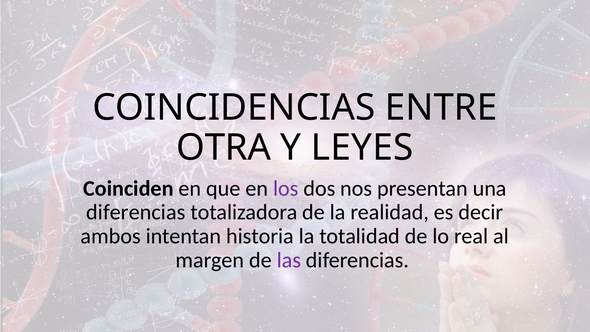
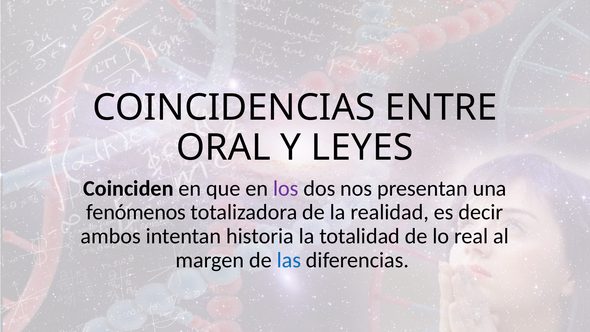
OTRA: OTRA -> ORAL
diferencias at (136, 212): diferencias -> fenómenos
las colour: purple -> blue
